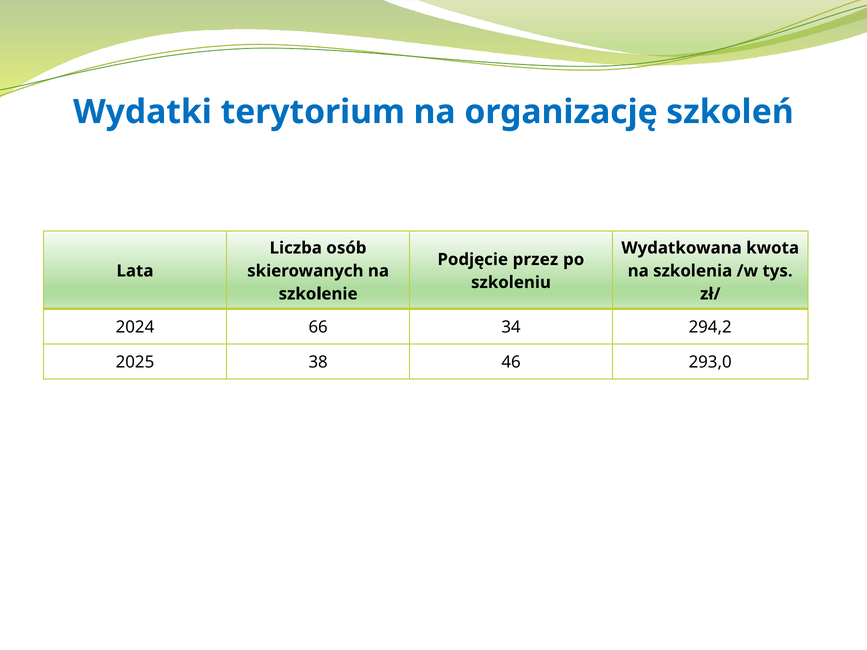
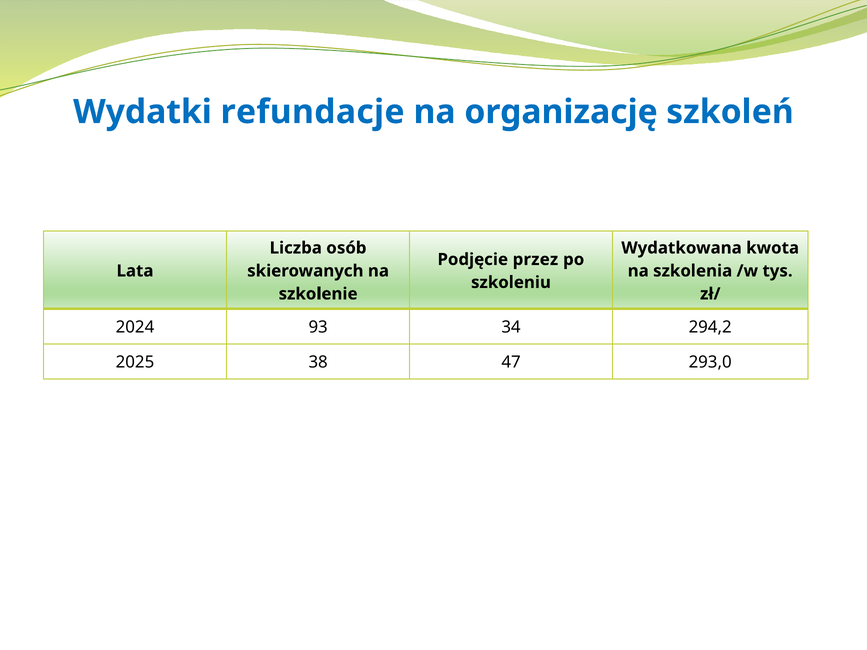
terytorium: terytorium -> refundacje
66: 66 -> 93
46: 46 -> 47
